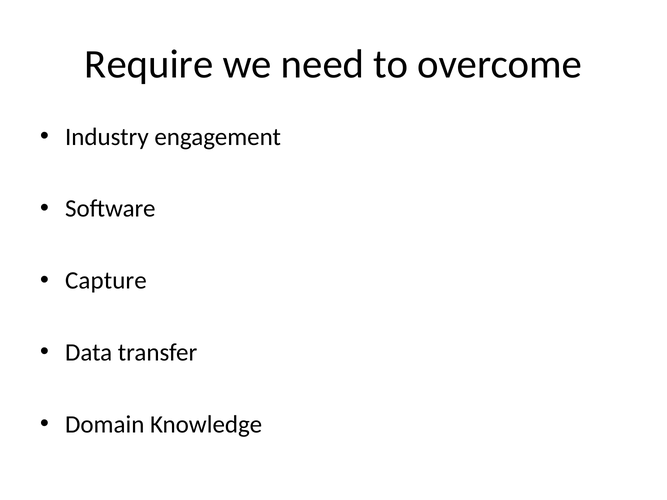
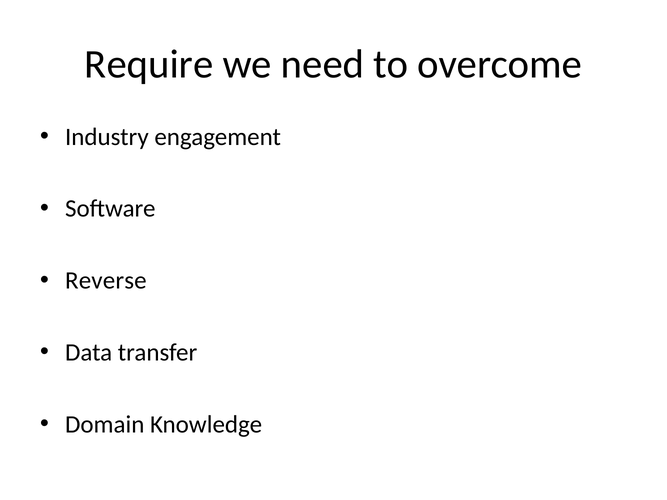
Capture: Capture -> Reverse
